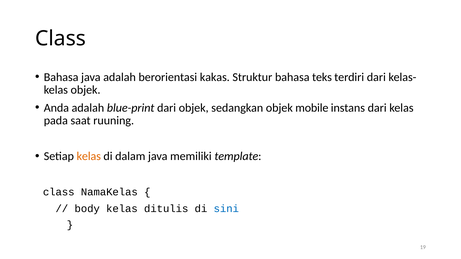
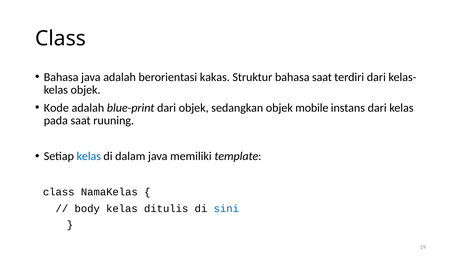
bahasa teks: teks -> saat
Anda: Anda -> Kode
kelas at (89, 156) colour: orange -> blue
